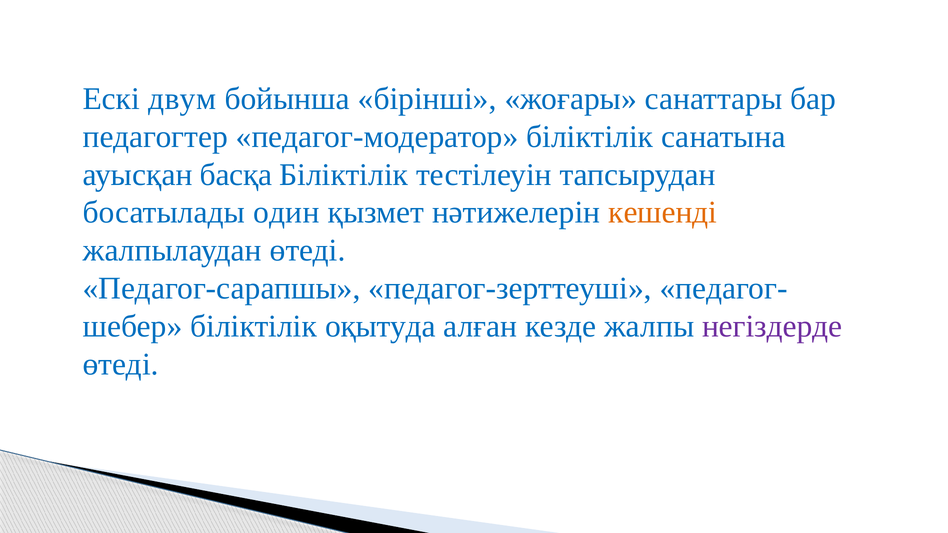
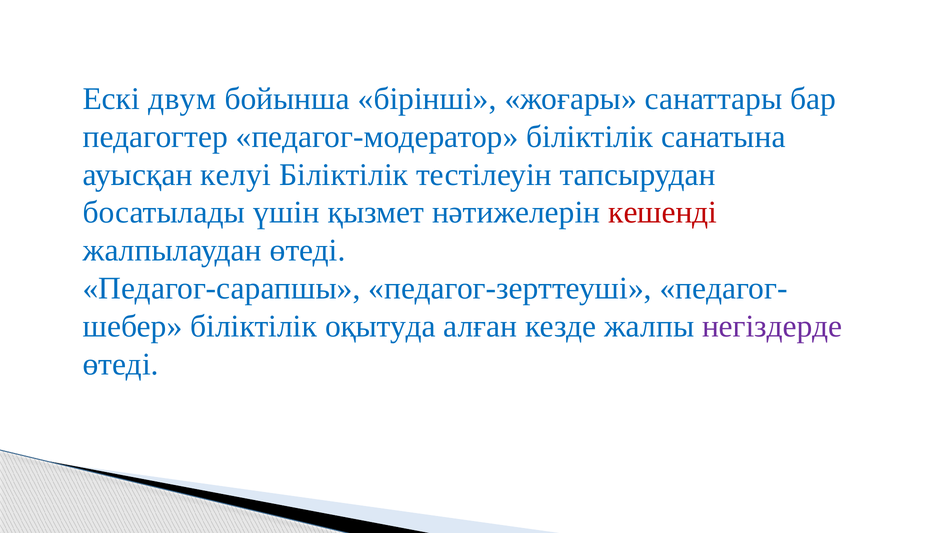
басқа: басқа -> келуі
один: один -> үшін
кешенді colour: orange -> red
